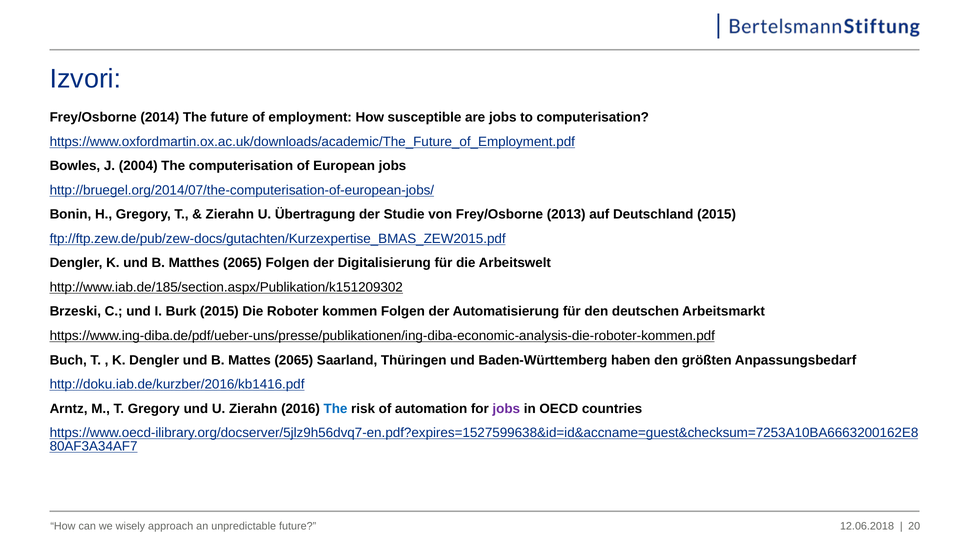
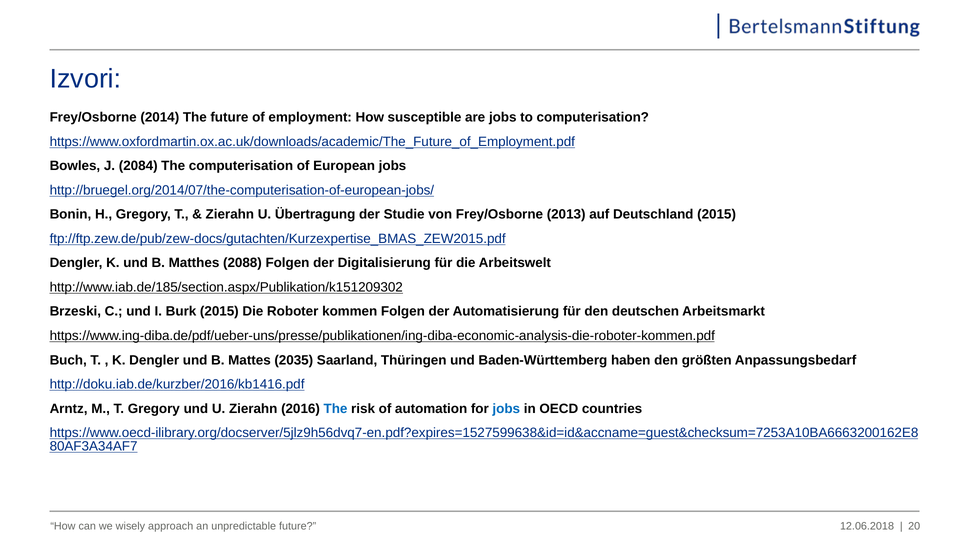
2004: 2004 -> 2084
Matthes 2065: 2065 -> 2088
Mattes 2065: 2065 -> 2035
jobs at (506, 409) colour: purple -> blue
